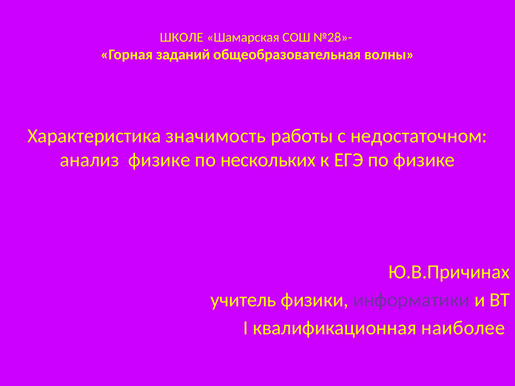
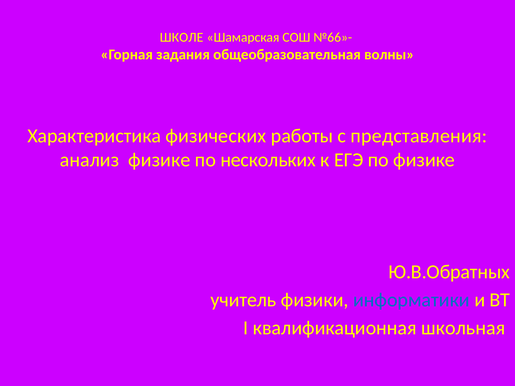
№28»-: №28»- -> №66»-
заданий: заданий -> задания
значимость: значимость -> физических
недостаточном: недостаточном -> представления
Ю.В.Причинах: Ю.В.Причинах -> Ю.В.Обратных
информатики colour: purple -> blue
наиболее: наиболее -> школьная
